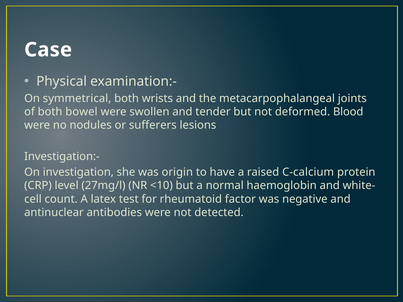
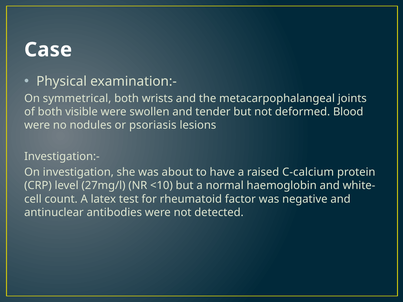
bowel: bowel -> visible
sufferers: sufferers -> psoriasis
origin: origin -> about
